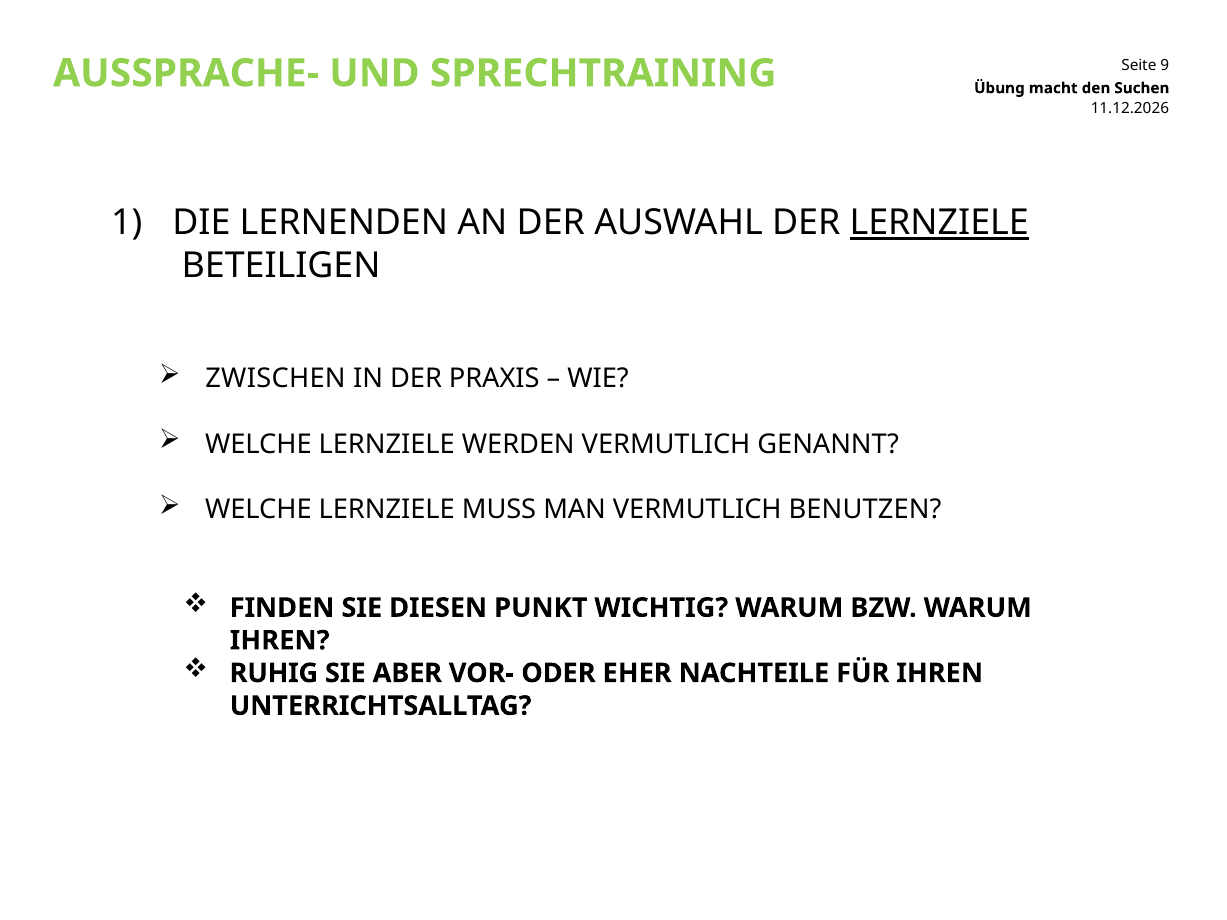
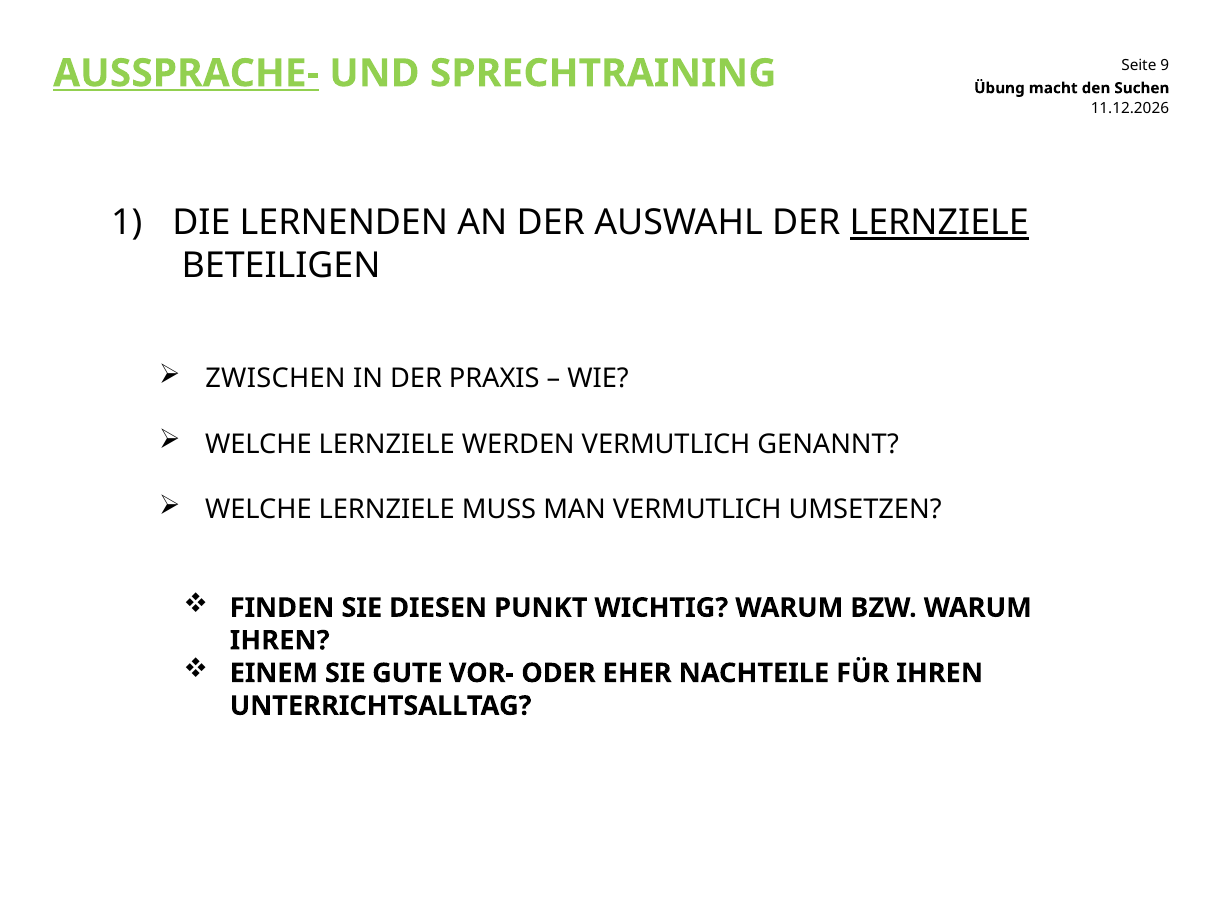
AUSSPRACHE- underline: none -> present
BENUTZEN: BENUTZEN -> UMSETZEN
RUHIG: RUHIG -> EINEM
ABER: ABER -> GUTE
